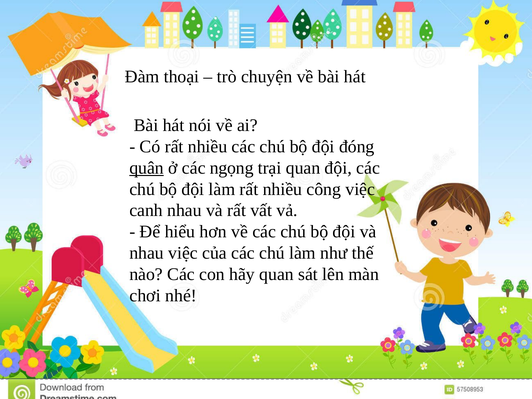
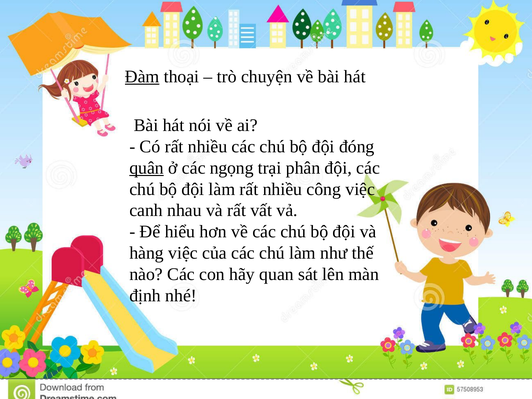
Đàm underline: none -> present
trại quan: quan -> phân
nhau at (147, 253): nhau -> hàng
chơi: chơi -> định
